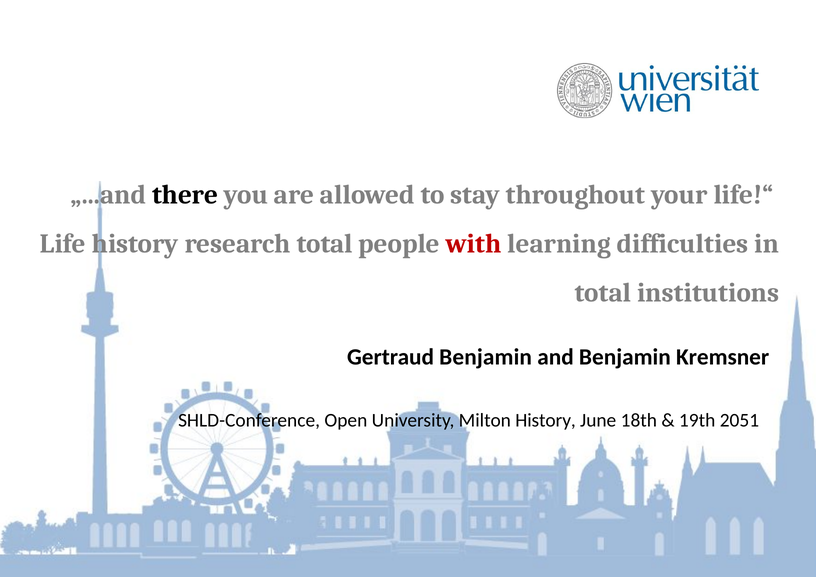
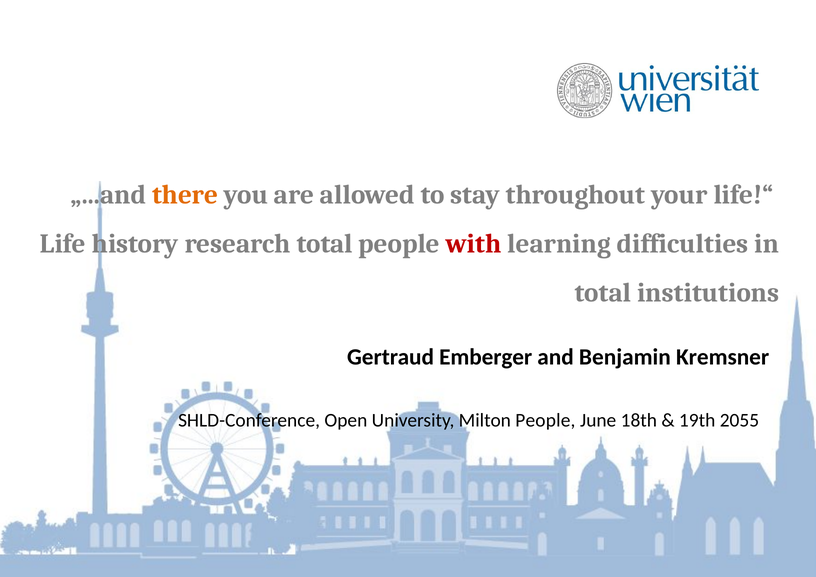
there colour: black -> orange
Gertraud Benjamin: Benjamin -> Emberger
Milton History: History -> People
2051: 2051 -> 2055
